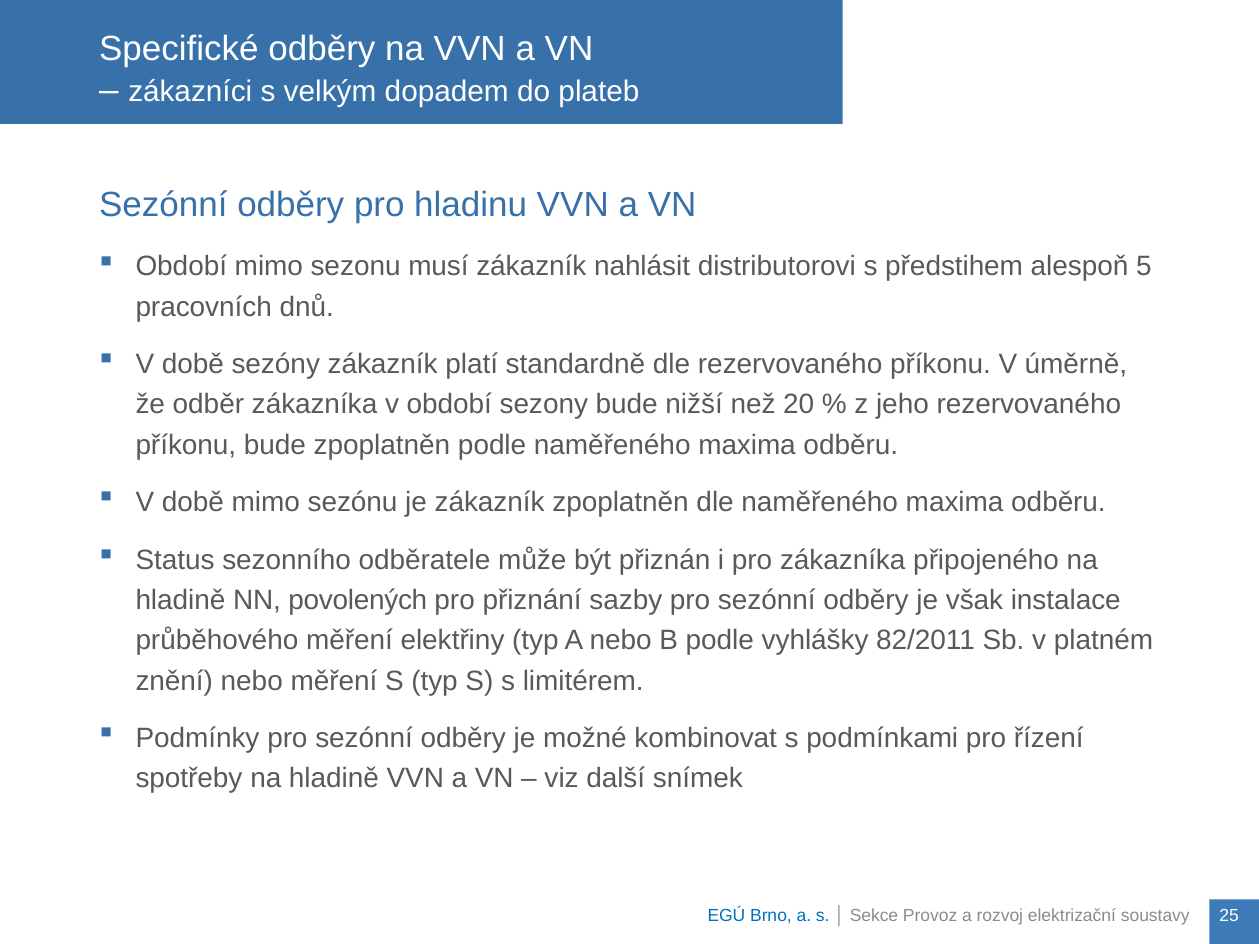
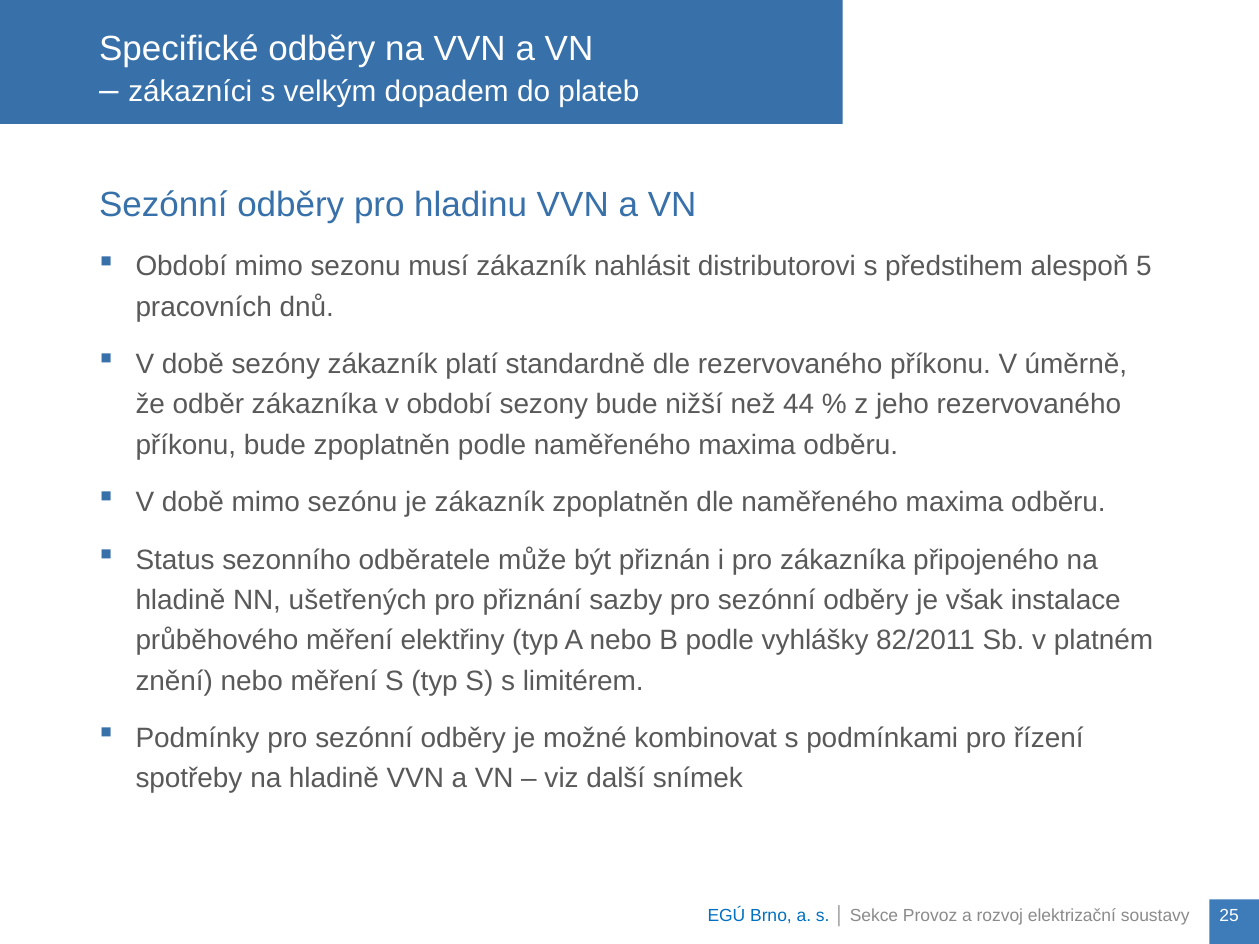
20: 20 -> 44
povolených: povolených -> ušetřených
